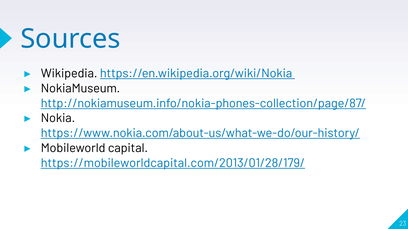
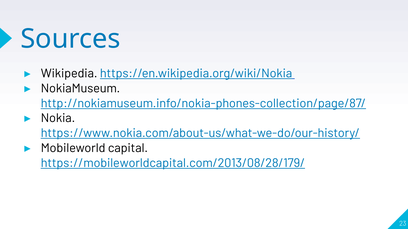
https://mobileworldcapital.com/2013/01/28/179/: https://mobileworldcapital.com/2013/01/28/179/ -> https://mobileworldcapital.com/2013/08/28/179/
